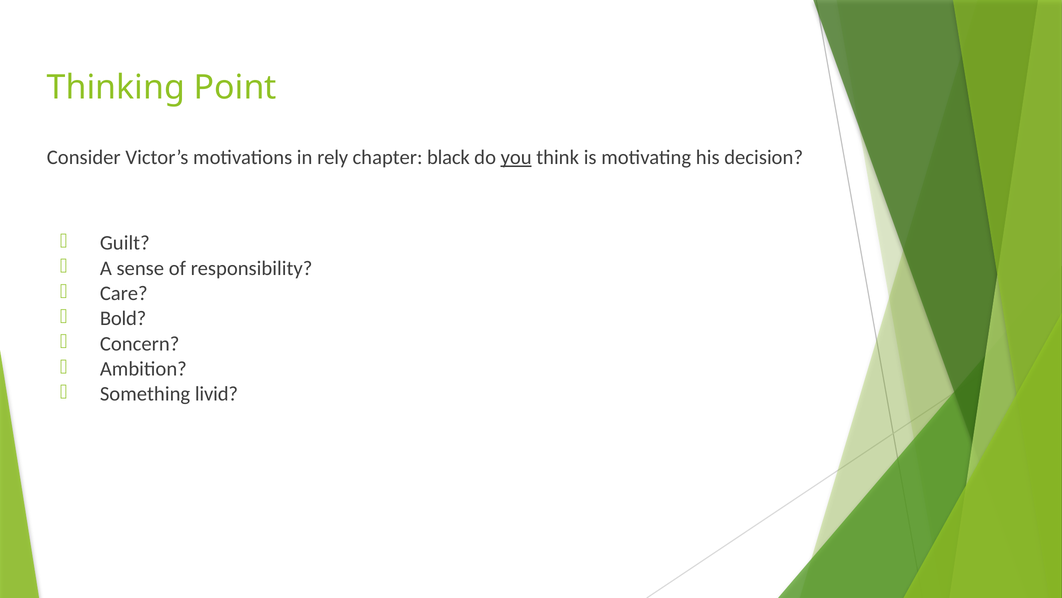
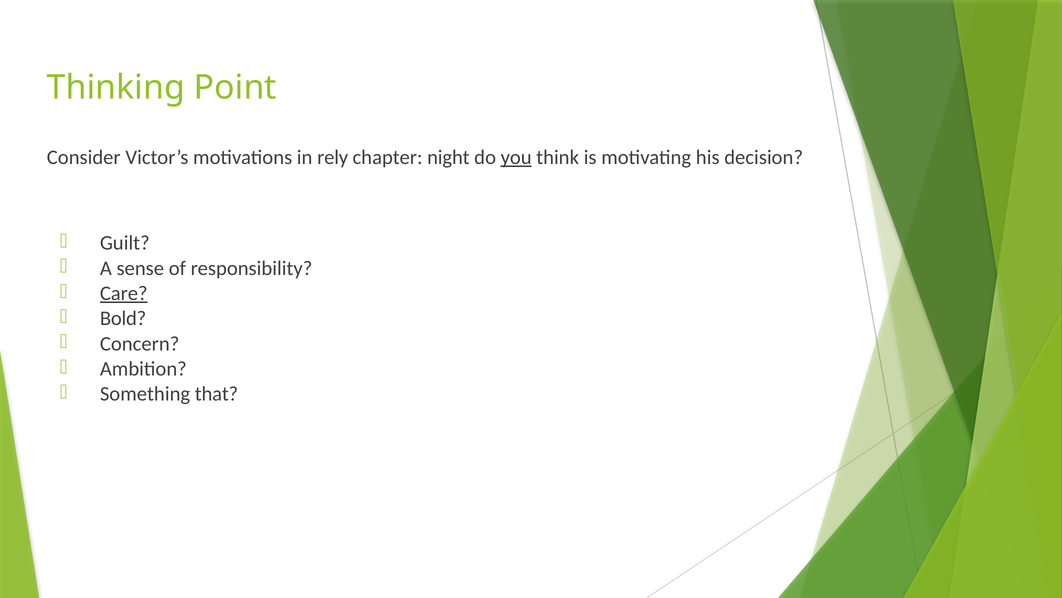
black: black -> night
Care underline: none -> present
livid: livid -> that
